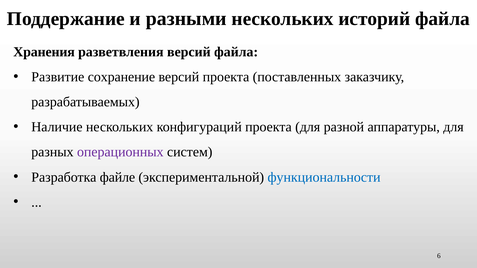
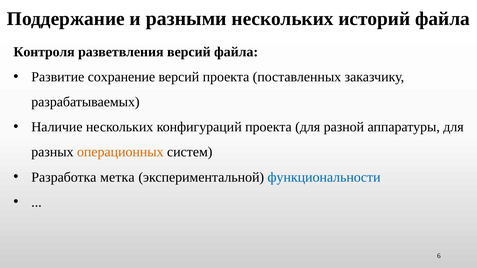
Хранения: Хранения -> Контроля
операционных colour: purple -> orange
файле: файле -> метка
